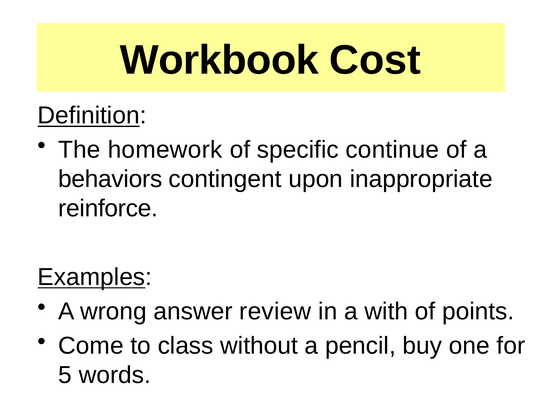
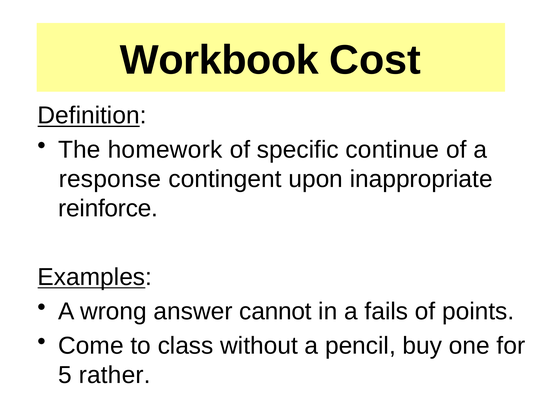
behaviors: behaviors -> response
review: review -> cannot
with: with -> fails
words: words -> rather
